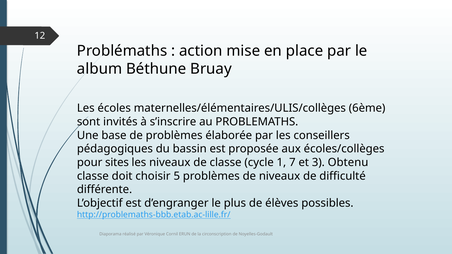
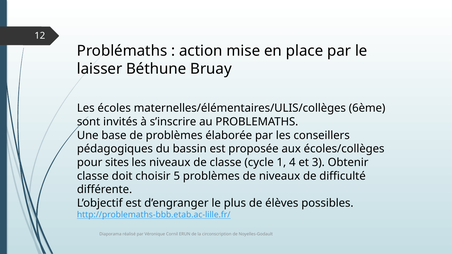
album: album -> laisser
7: 7 -> 4
Obtenu: Obtenu -> Obtenir
